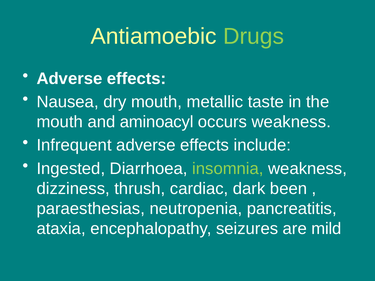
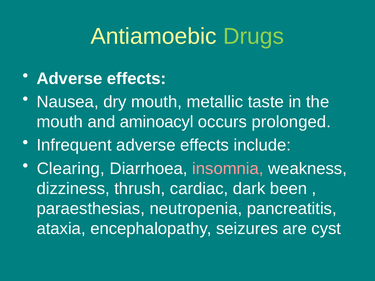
occurs weakness: weakness -> prolonged
Ingested: Ingested -> Clearing
insomnia colour: light green -> pink
mild: mild -> cyst
